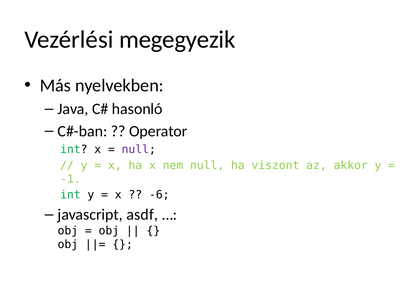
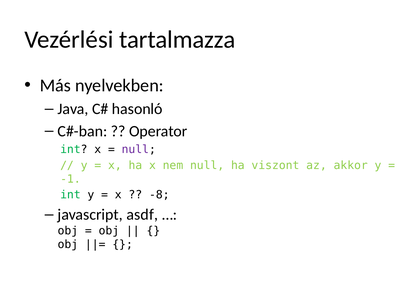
megegyezik: megegyezik -> tartalmazza
-6: -6 -> -8
